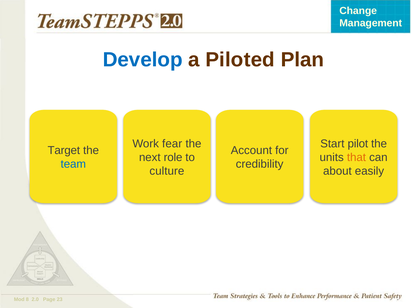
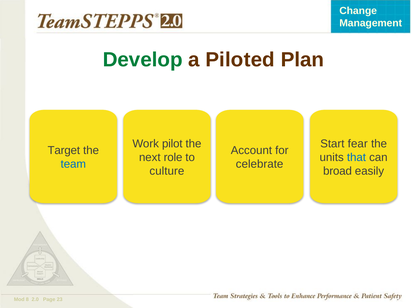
Develop colour: blue -> green
fear: fear -> pilot
pilot: pilot -> fear
that colour: orange -> blue
credibility: credibility -> celebrate
about: about -> broad
